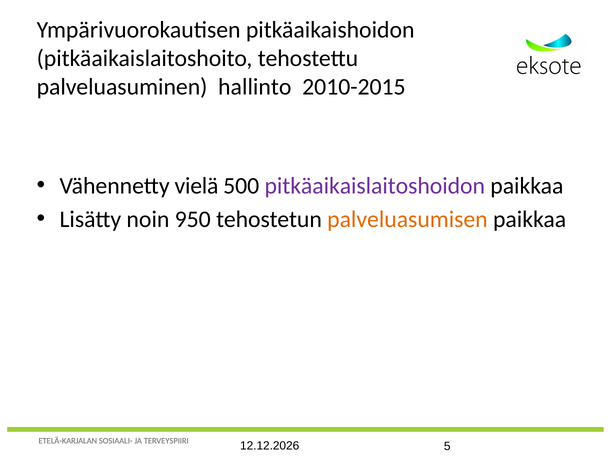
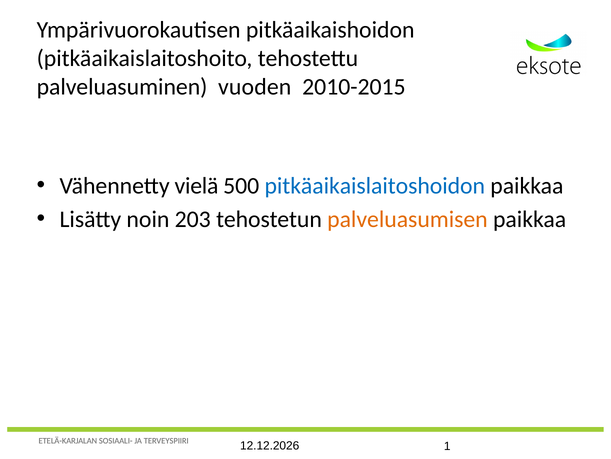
hallinto: hallinto -> vuoden
pitkäaikaislaitoshoidon colour: purple -> blue
950: 950 -> 203
5: 5 -> 1
